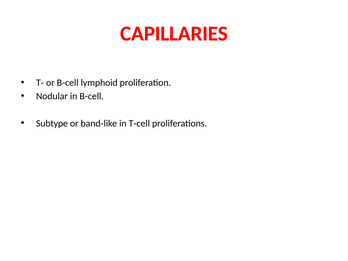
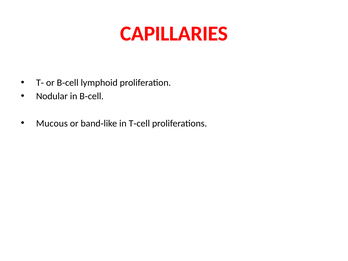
Subtype: Subtype -> Mucous
